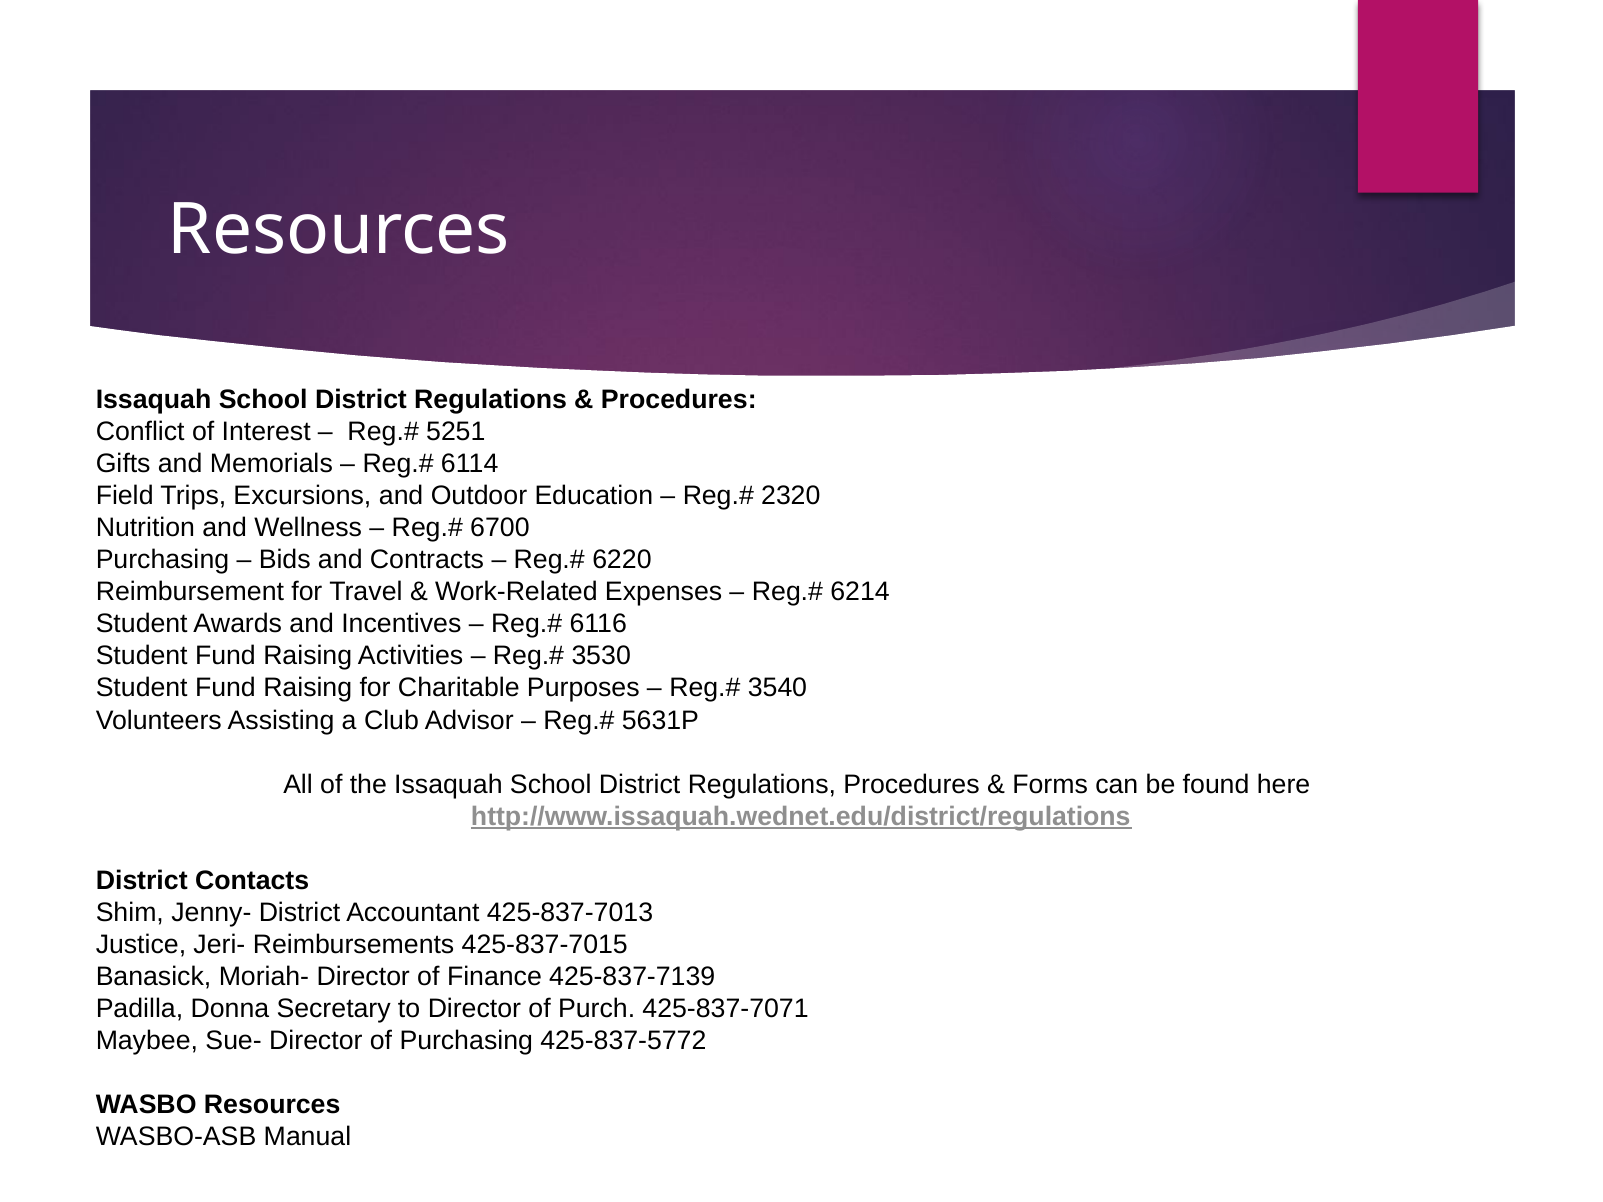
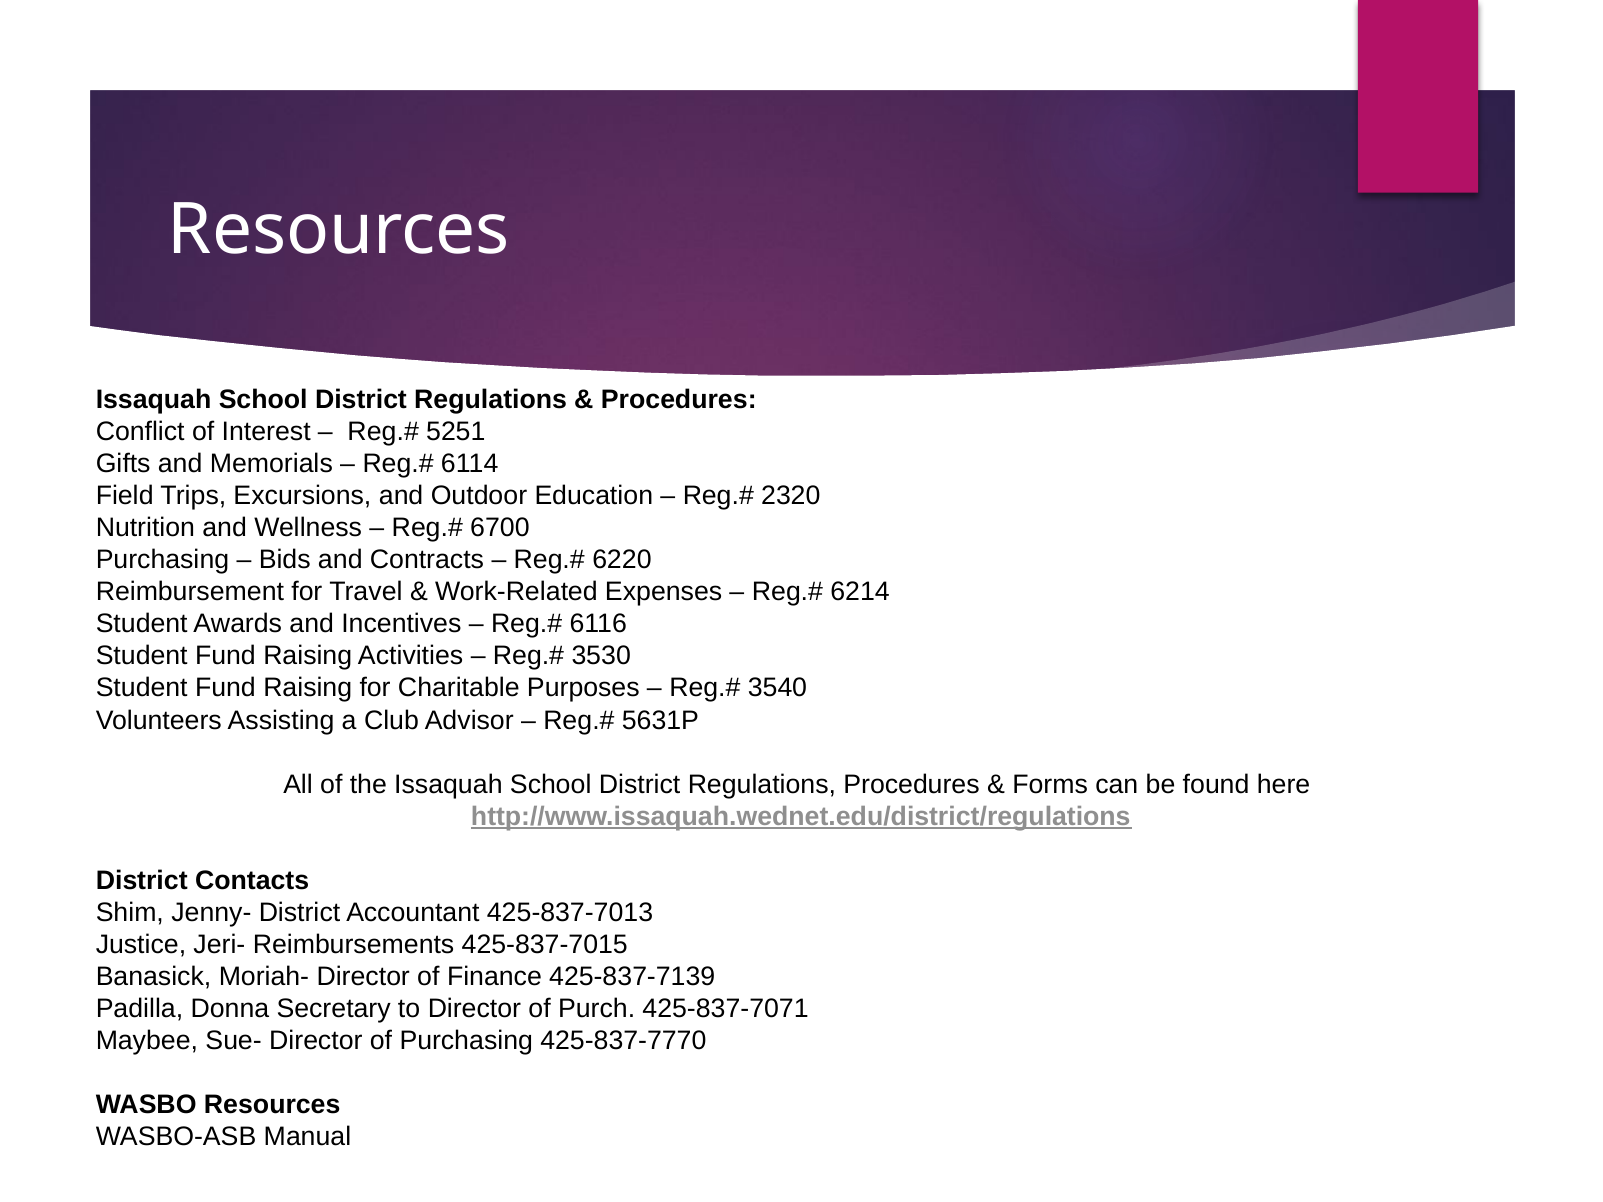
425-837-5772: 425-837-5772 -> 425-837-7770
